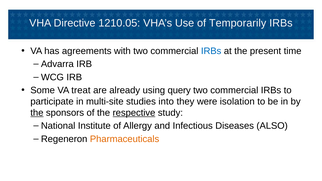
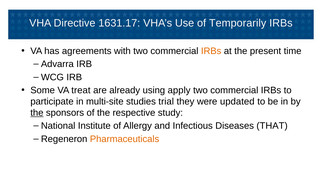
1210.05: 1210.05 -> 1631.17
IRBs at (211, 51) colour: blue -> orange
query: query -> apply
into: into -> trial
isolation: isolation -> updated
respective underline: present -> none
ALSO: ALSO -> THAT
